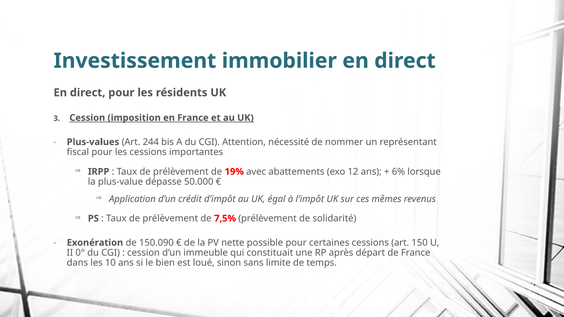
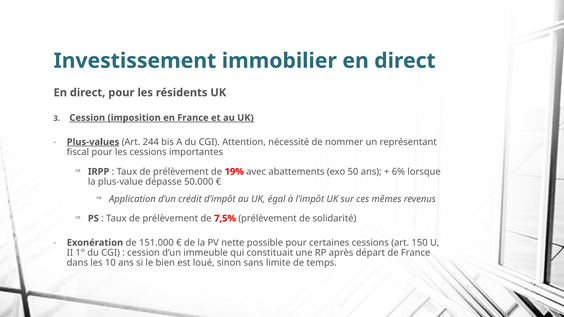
Plus-values underline: none -> present
12: 12 -> 50
150.090: 150.090 -> 151.000
0°: 0° -> 1°
